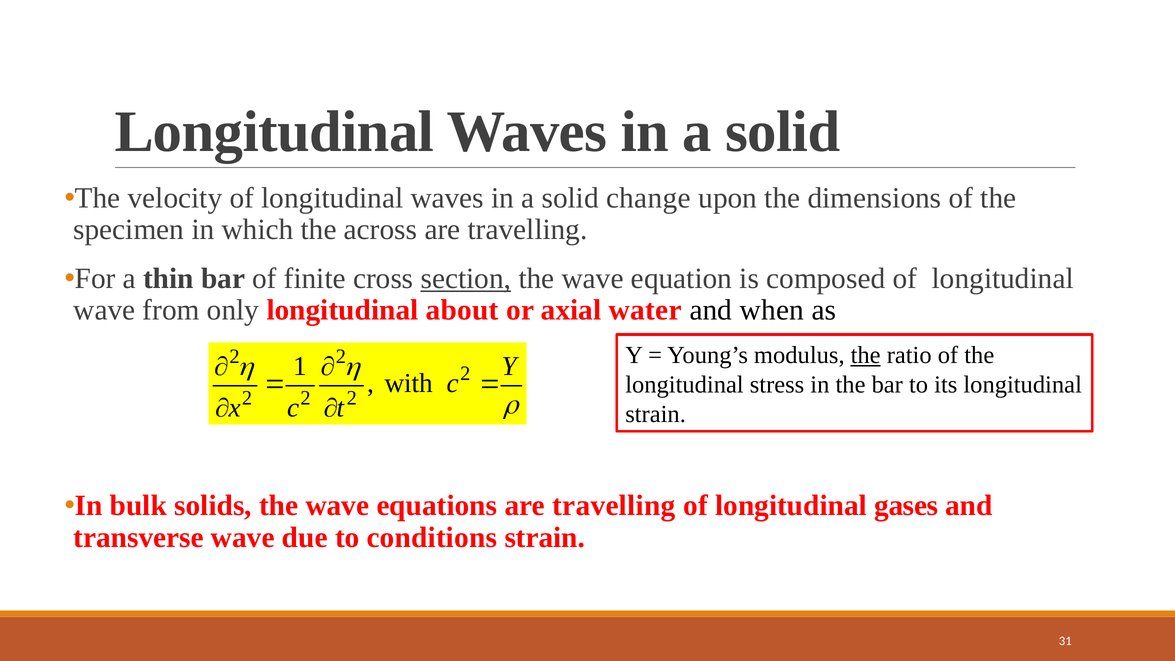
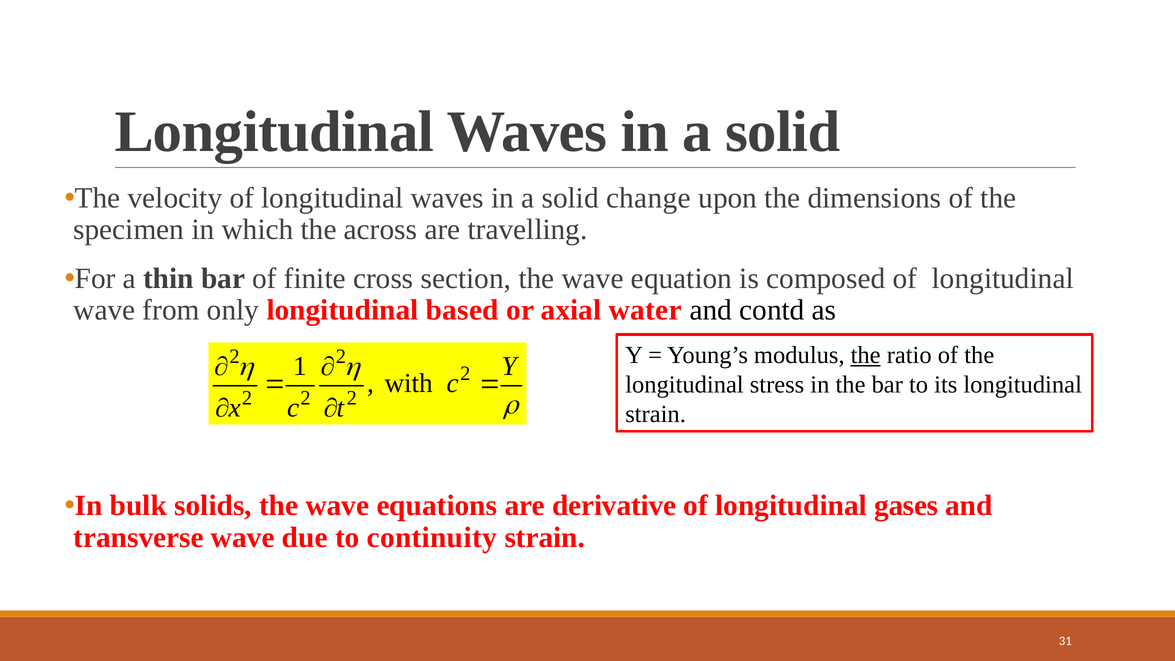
section underline: present -> none
about: about -> based
when: when -> contd
equations are travelling: travelling -> derivative
conditions: conditions -> continuity
